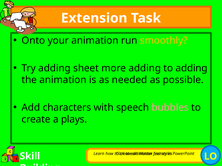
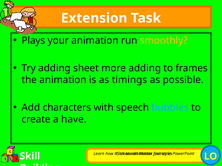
Onto: Onto -> Plays
to adding: adding -> frames
needed: needed -> timings
bubbles colour: pink -> light blue
plays: plays -> have
